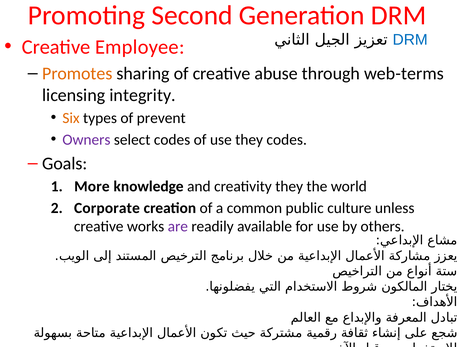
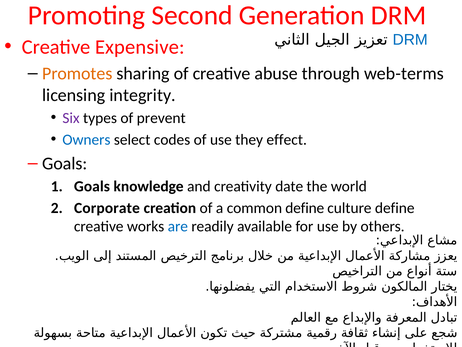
Employee: Employee -> Expensive
Six colour: orange -> purple
Owners colour: purple -> blue
they codes: codes -> effect
More at (92, 186): More -> Goals
creativity they: they -> date
common public: public -> define
culture unless: unless -> define
are colour: purple -> blue
